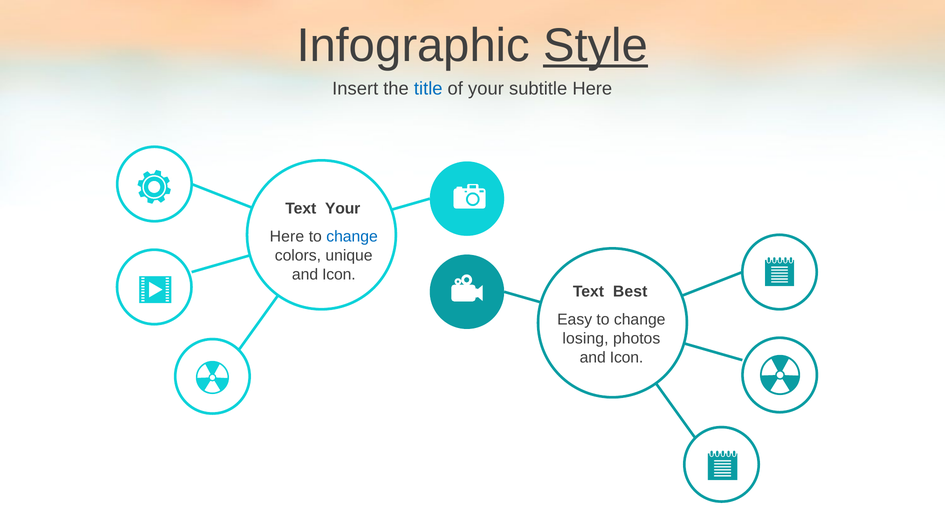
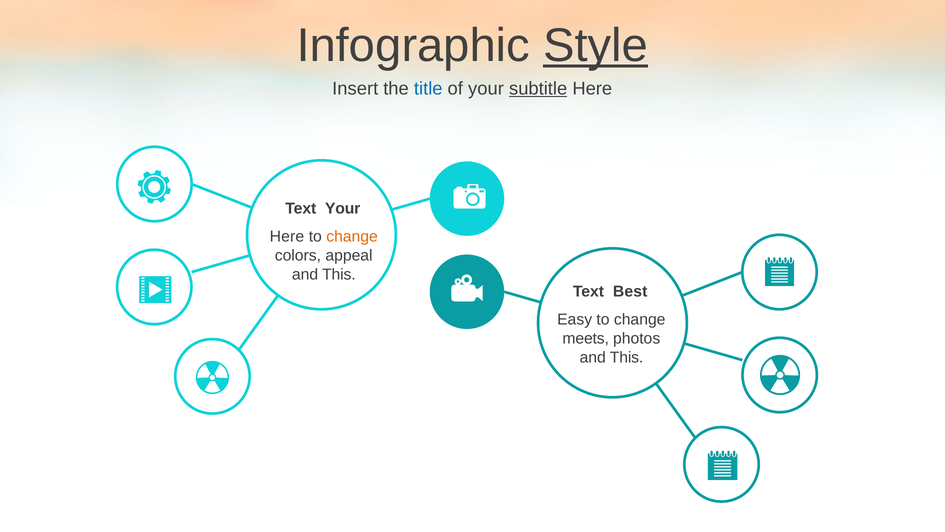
subtitle underline: none -> present
change at (352, 236) colour: blue -> orange
unique: unique -> appeal
Icon at (339, 274): Icon -> This
losing: losing -> meets
Icon at (627, 357): Icon -> This
